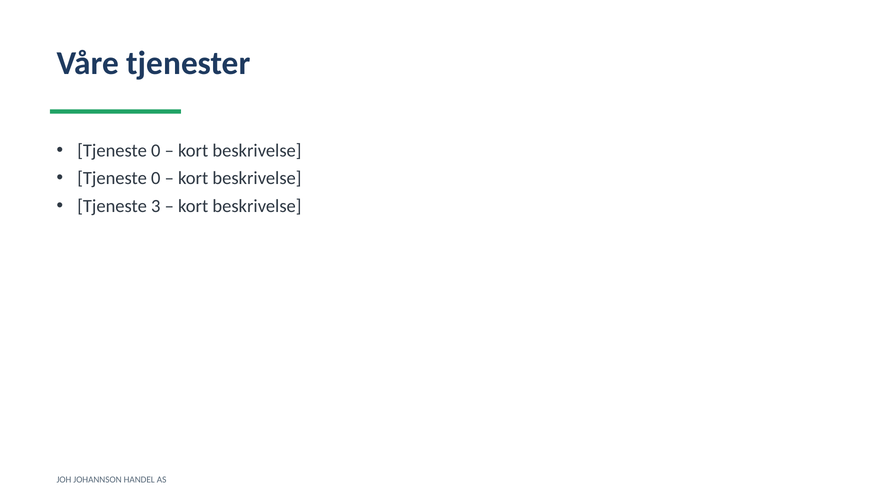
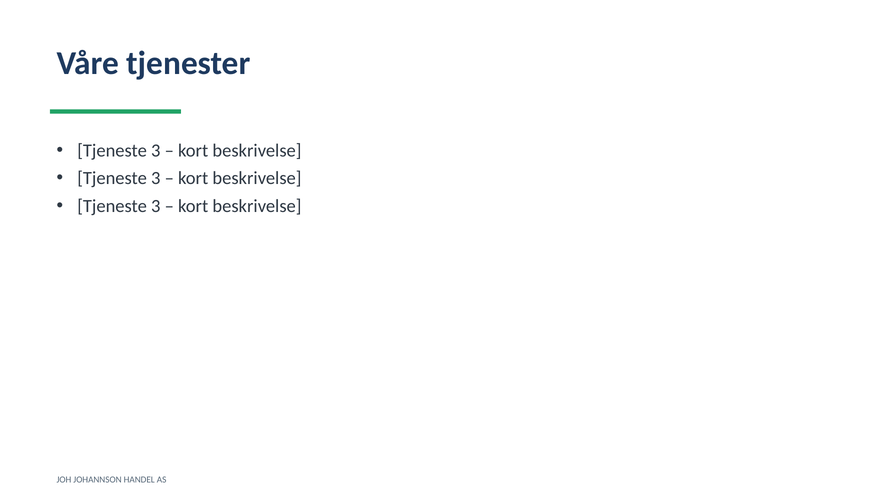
0 at (156, 150): 0 -> 3
0 at (156, 178): 0 -> 3
